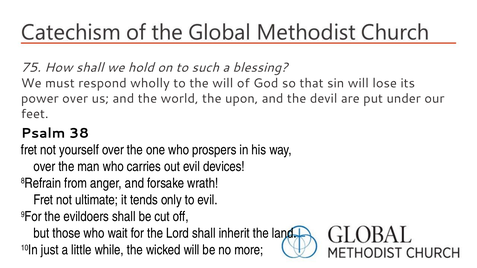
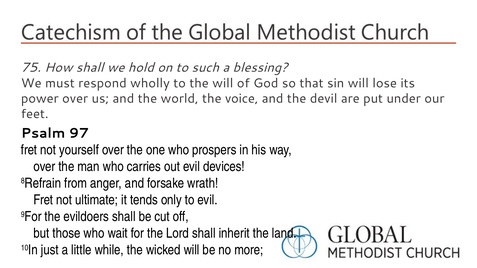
upon: upon -> voice
38: 38 -> 97
